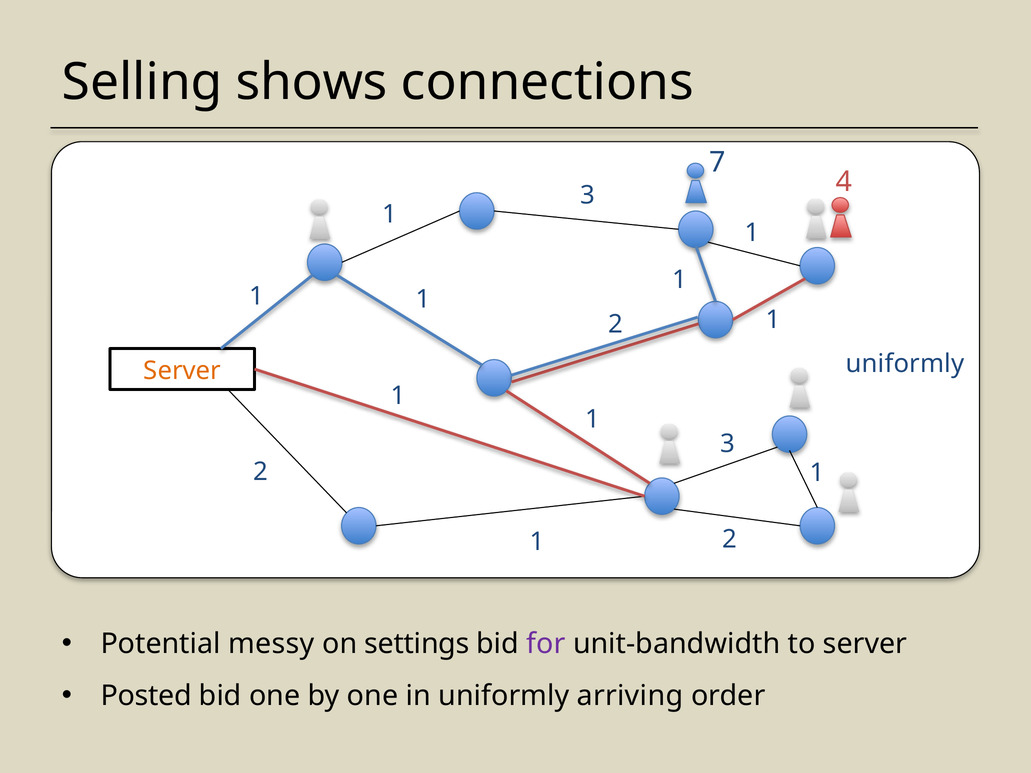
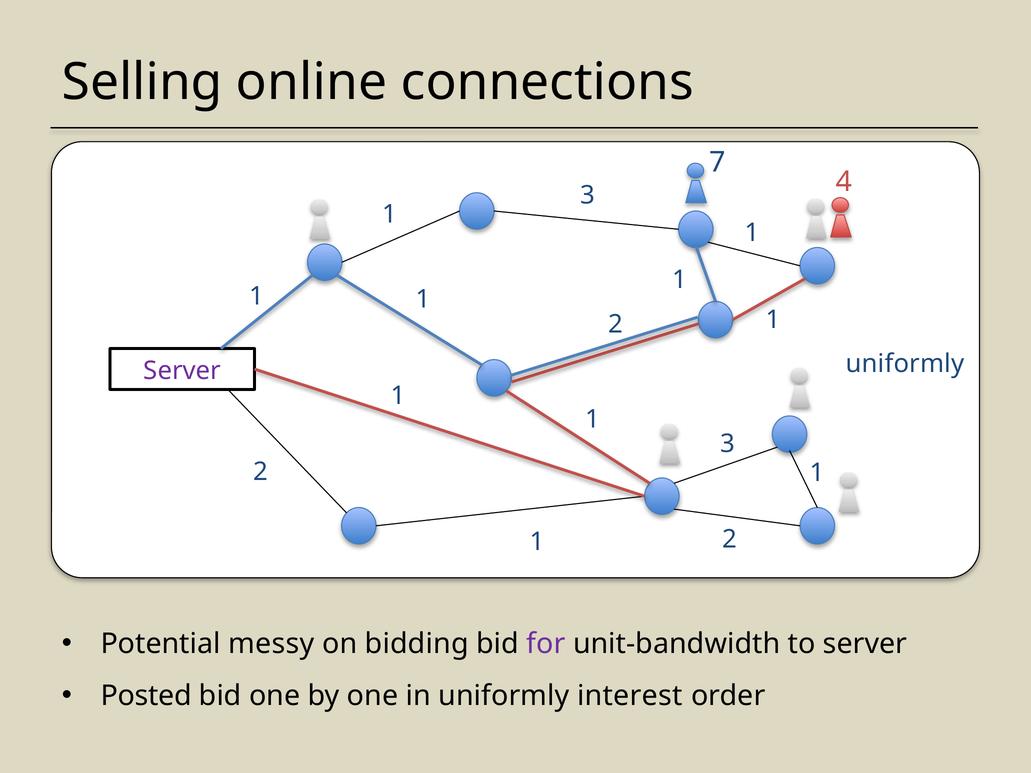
shows: shows -> online
Server at (182, 371) colour: orange -> purple
settings: settings -> bidding
arriving: arriving -> interest
